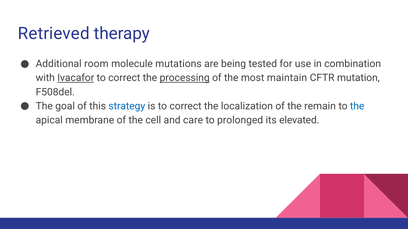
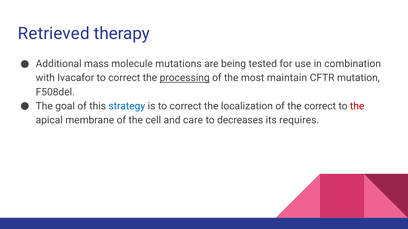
room: room -> mass
Ivacafor underline: present -> none
the remain: remain -> correct
the at (357, 106) colour: blue -> red
prolonged: prolonged -> decreases
elevated: elevated -> requires
